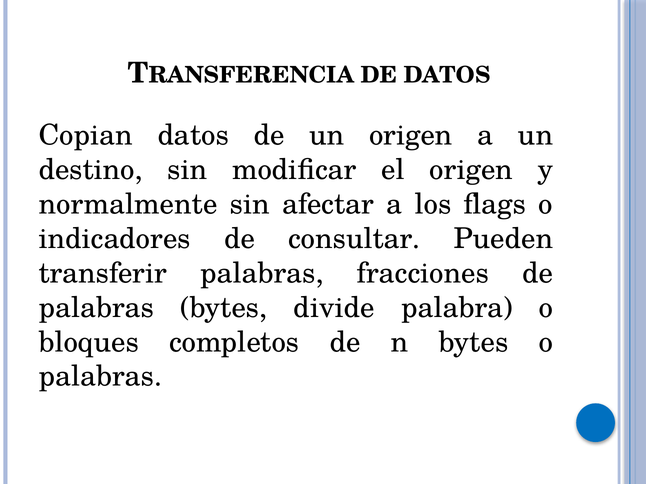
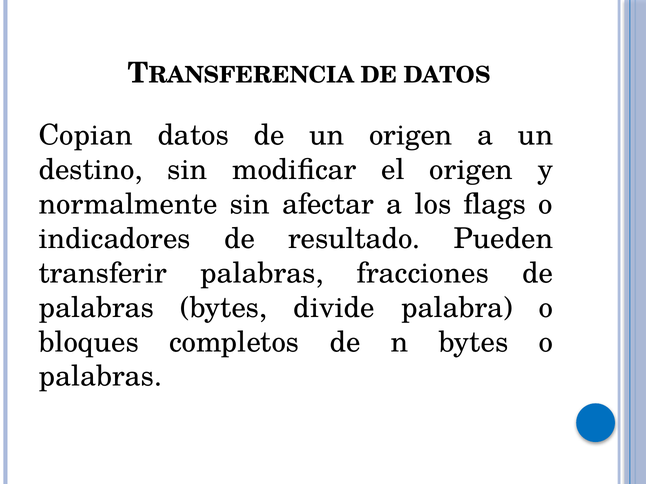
consultar: consultar -> resultado
